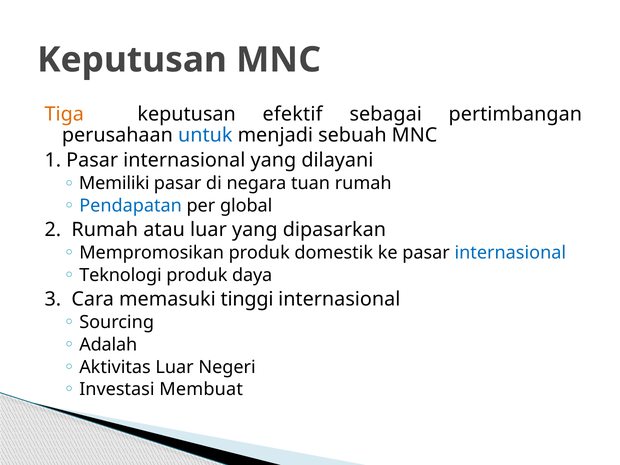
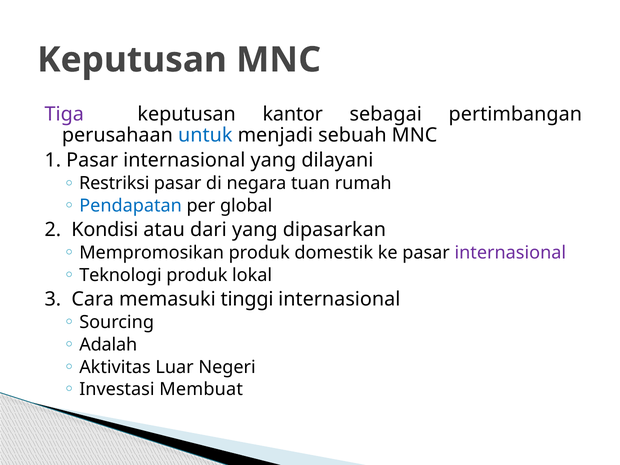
Tiga colour: orange -> purple
efektif: efektif -> kantor
Memiliki: Memiliki -> Restriksi
2 Rumah: Rumah -> Kondisi
atau luar: luar -> dari
internasional at (510, 253) colour: blue -> purple
daya: daya -> lokal
